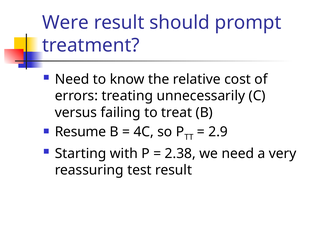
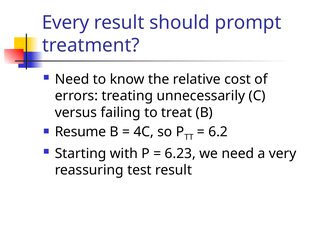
Were: Were -> Every
2.9: 2.9 -> 6.2
2.38: 2.38 -> 6.23
